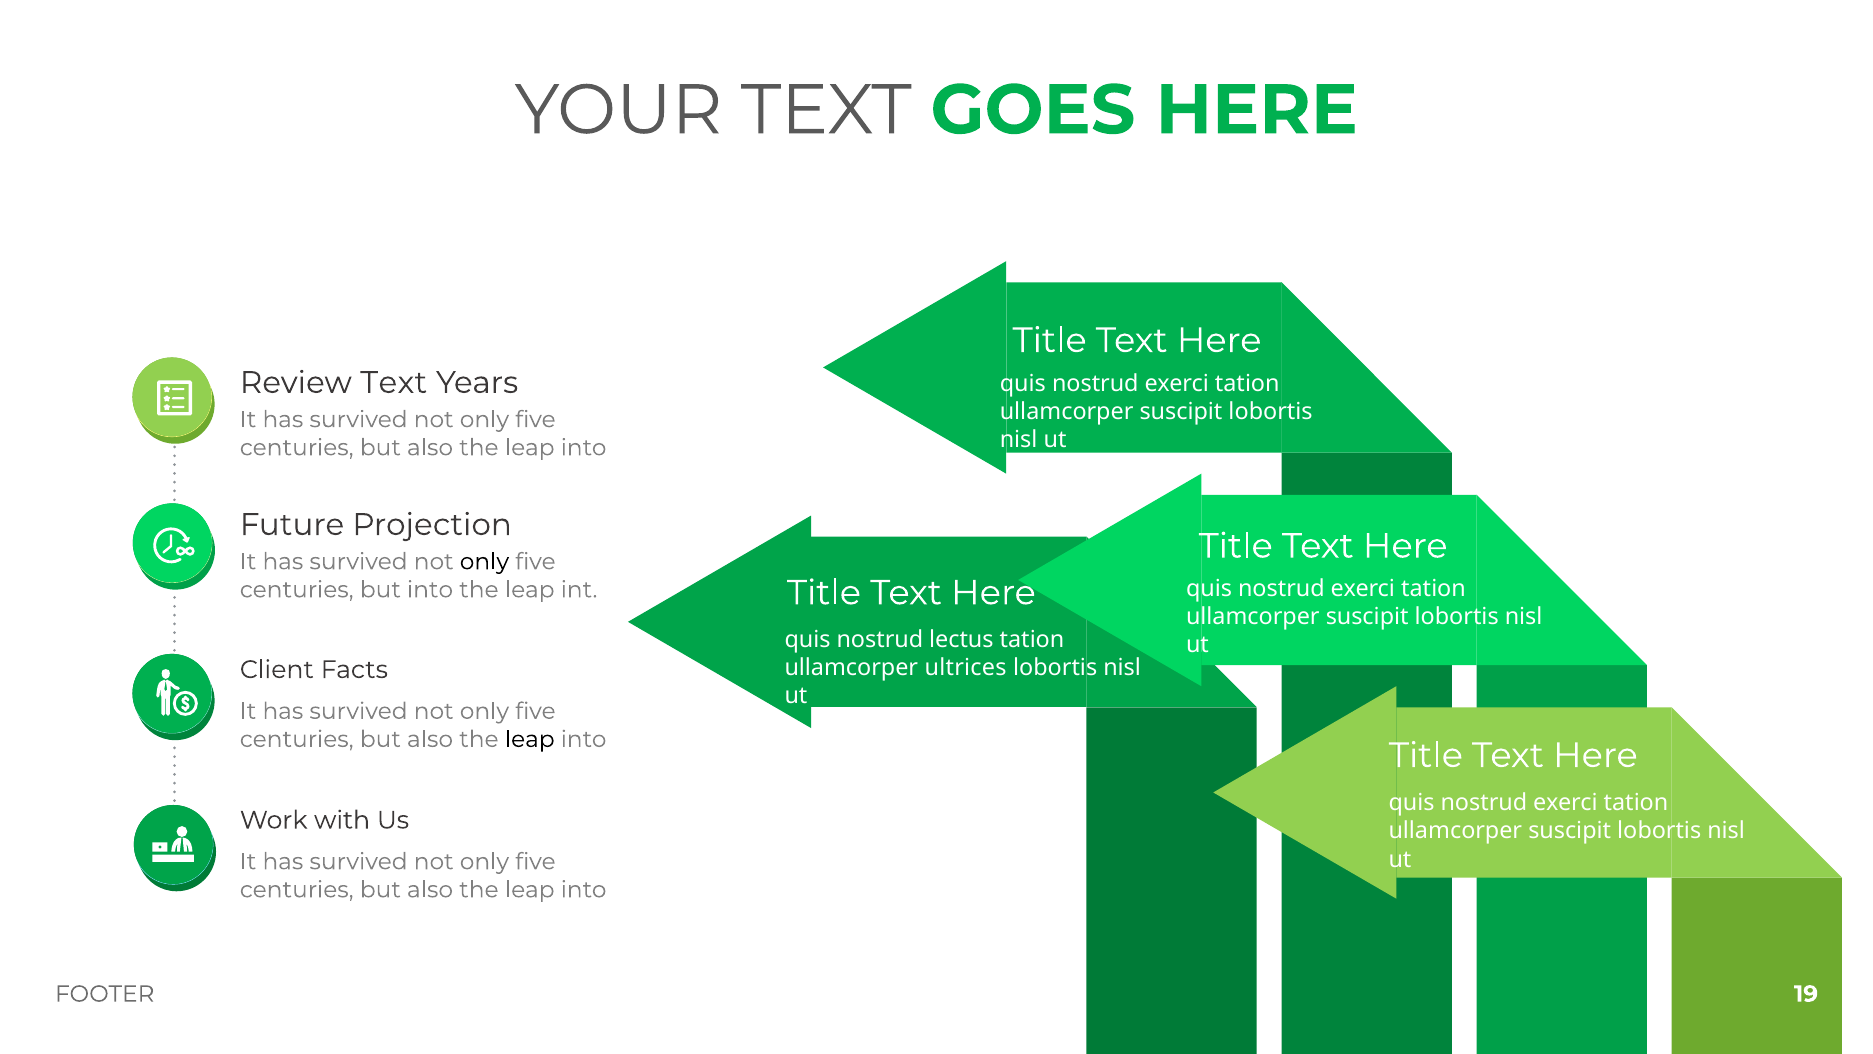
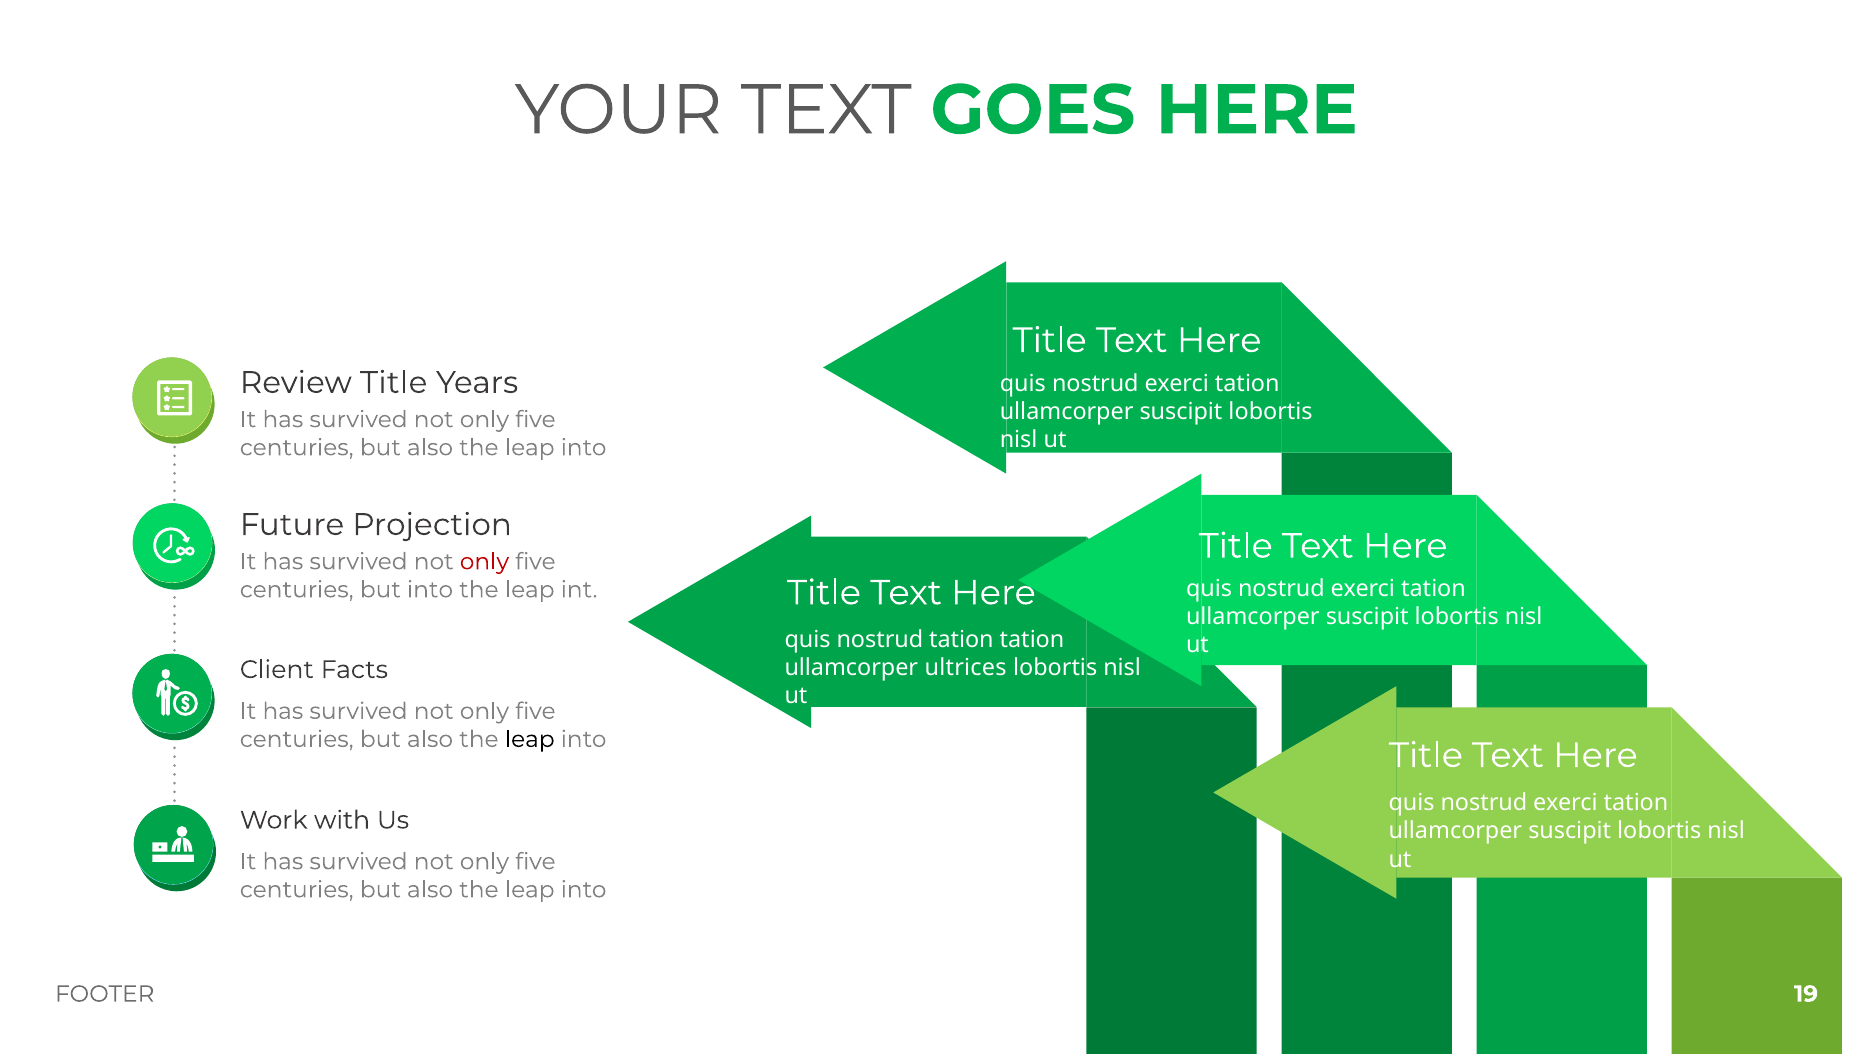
Review Text: Text -> Title
only at (484, 561) colour: black -> red
nostrud lectus: lectus -> tation
